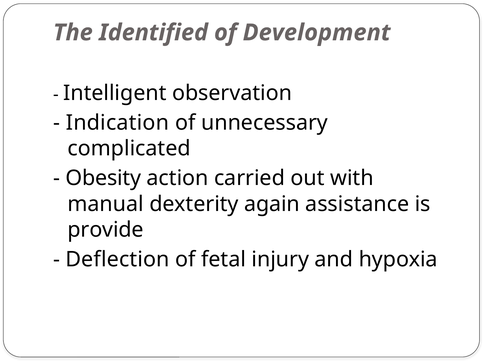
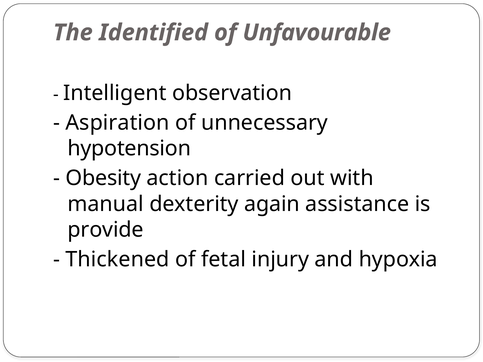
Development: Development -> Unfavourable
Indication: Indication -> Aspiration
complicated: complicated -> hypotension
Deflection: Deflection -> Thickened
